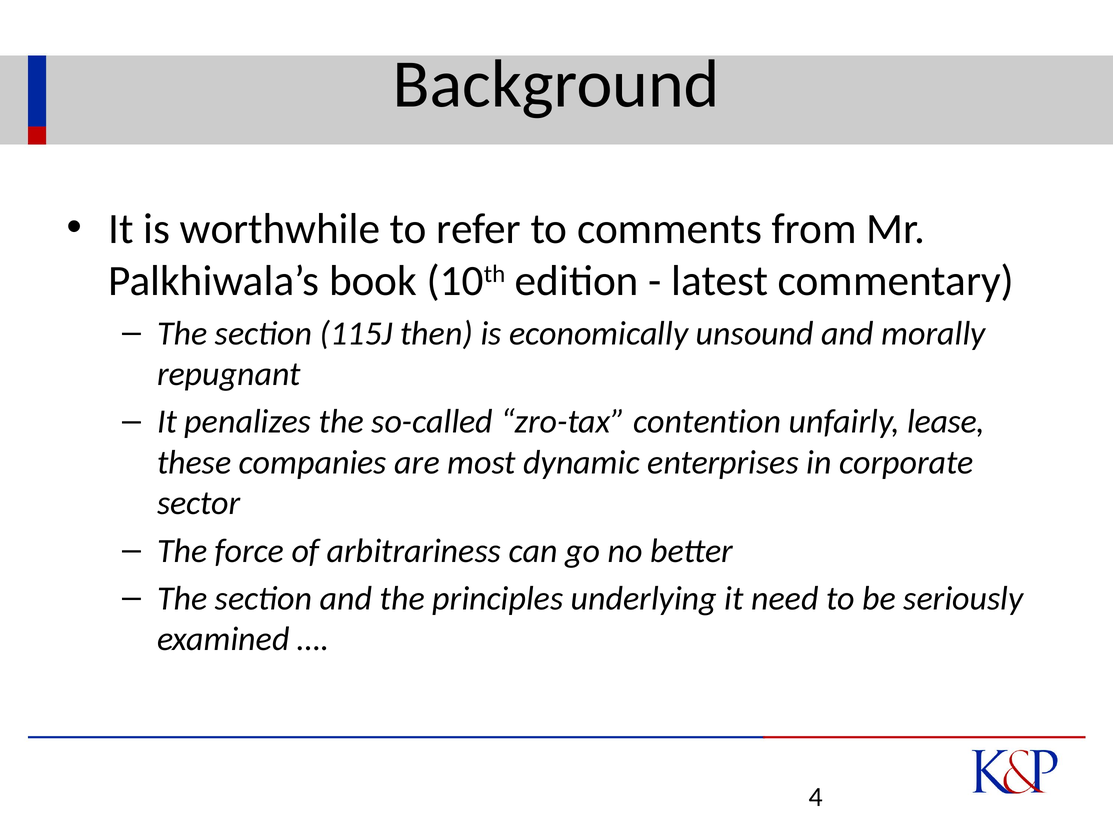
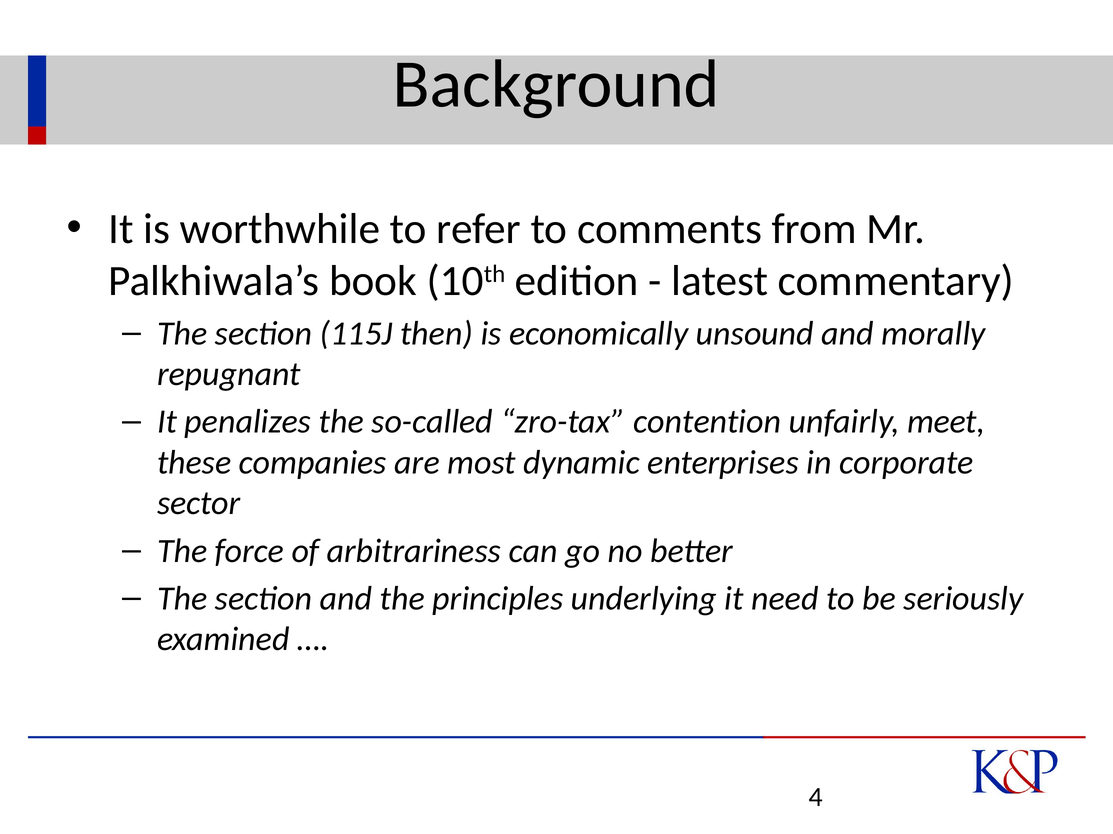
lease: lease -> meet
